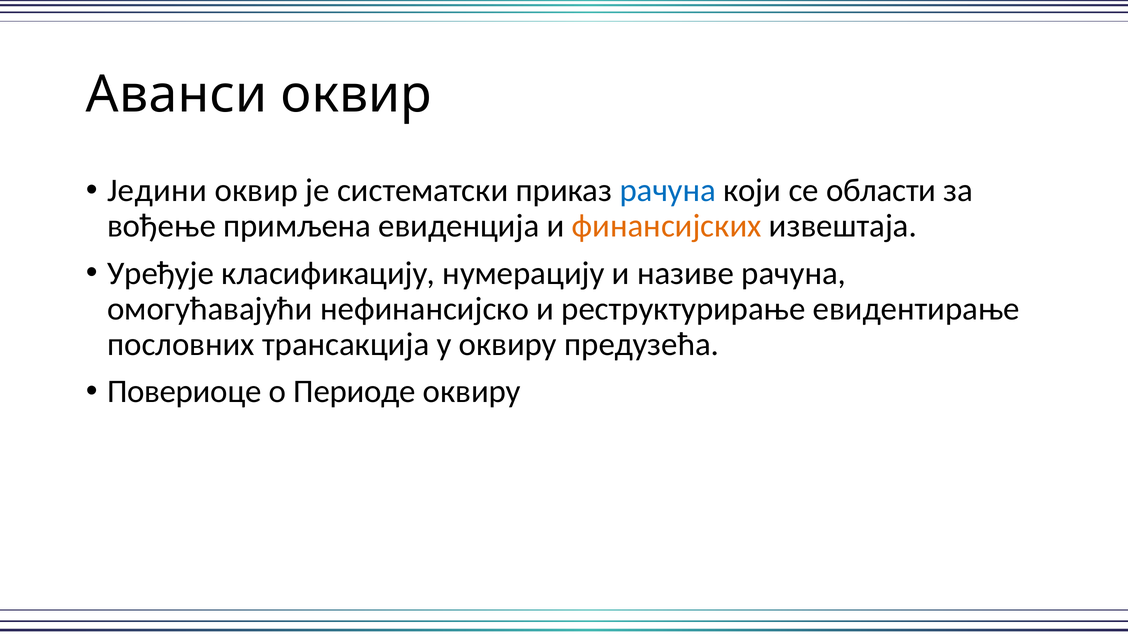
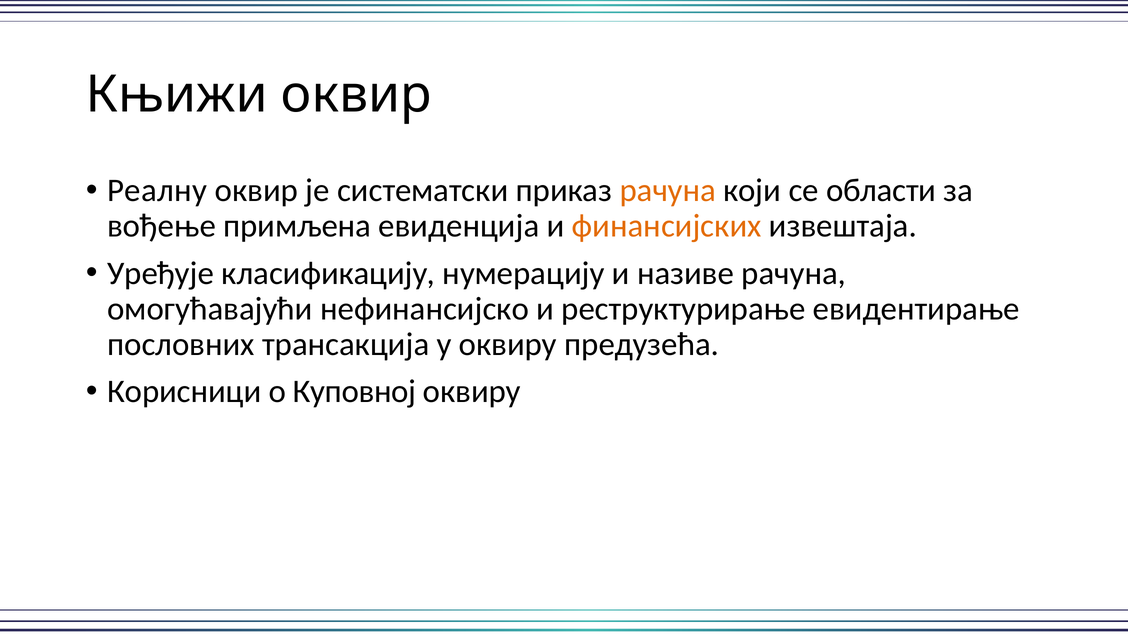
Аванси: Аванси -> Књижи
Једини: Једини -> Реалну
рачуна at (668, 191) colour: blue -> orange
Повериоце: Повериоце -> Корисници
Периоде: Периоде -> Куповној
